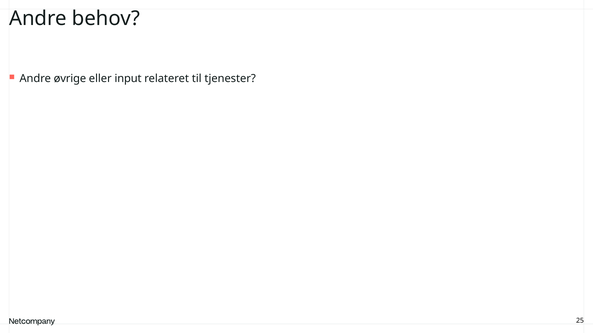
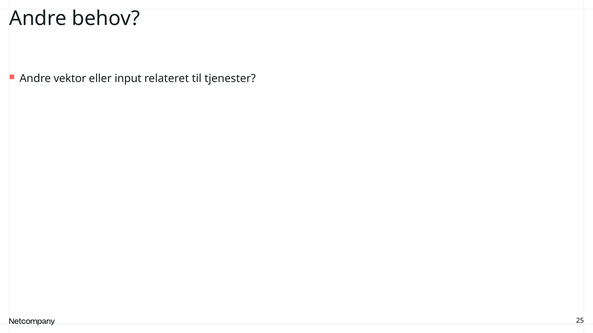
øvrige: øvrige -> vektor
